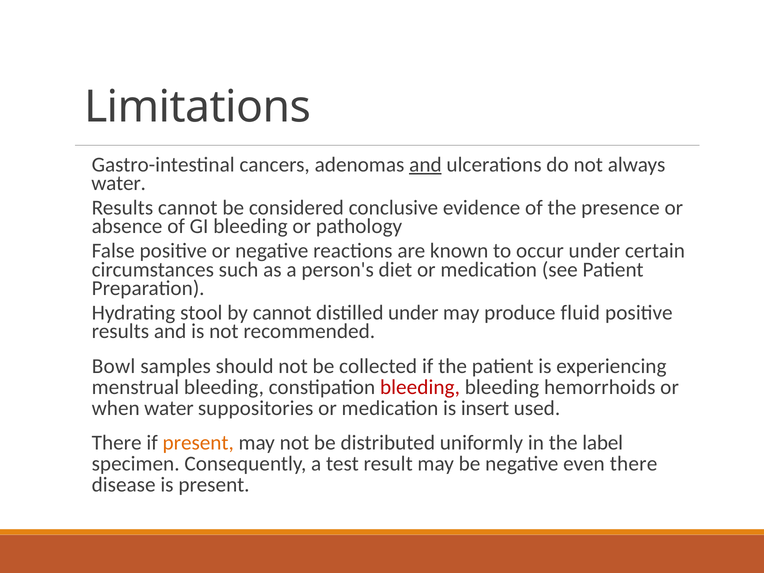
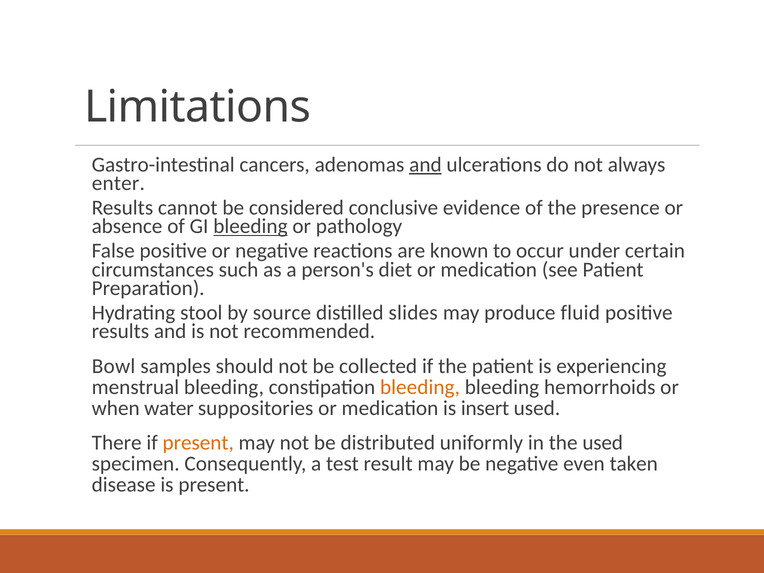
water at (119, 183): water -> enter
bleeding at (250, 226) underline: none -> present
by cannot: cannot -> source
distilled under: under -> slides
bleeding at (420, 387) colour: red -> orange
the label: label -> used
even there: there -> taken
